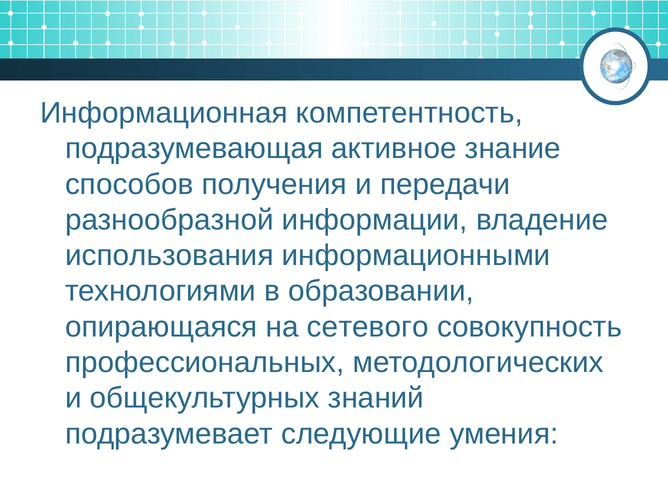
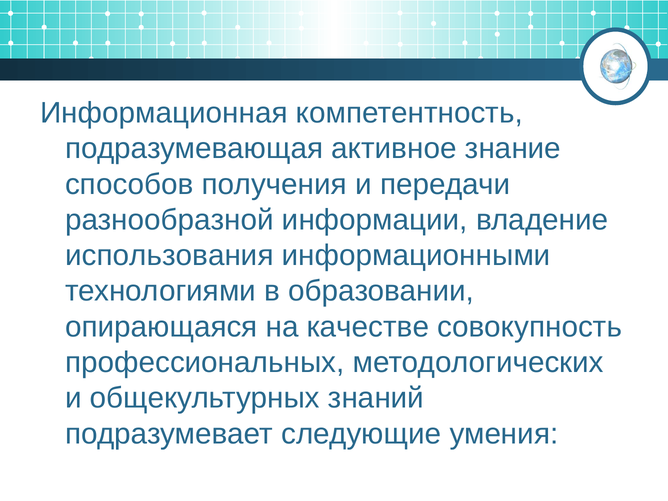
сетевого: сетевого -> качестве
